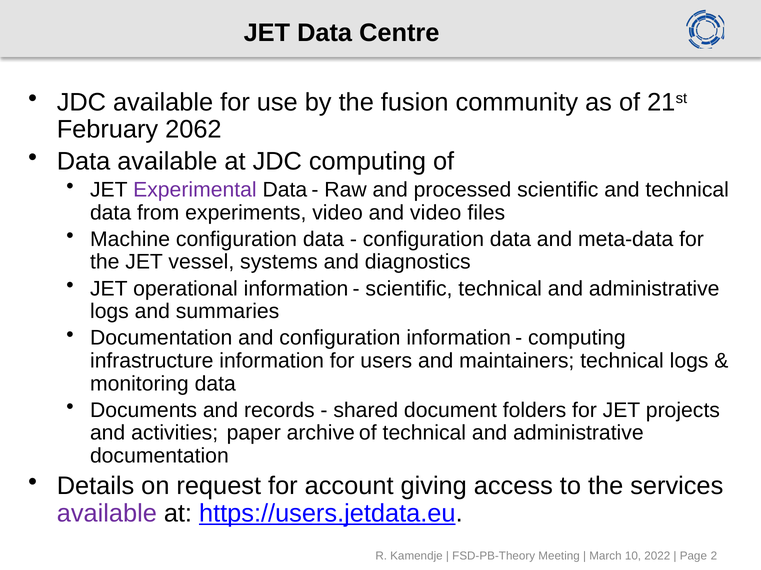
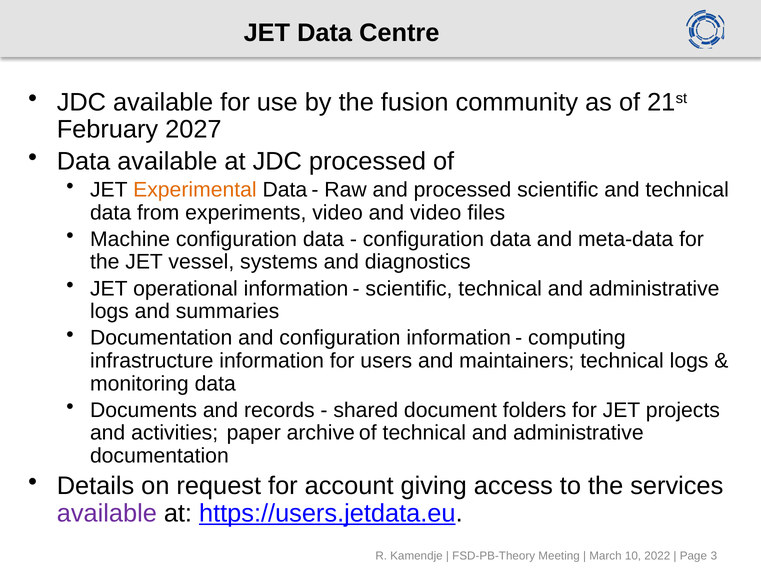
2062: 2062 -> 2027
JDC computing: computing -> processed
Experimental colour: purple -> orange
2: 2 -> 3
